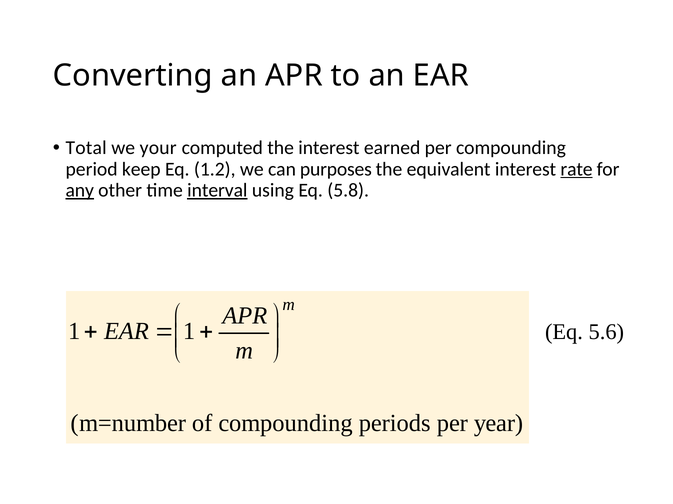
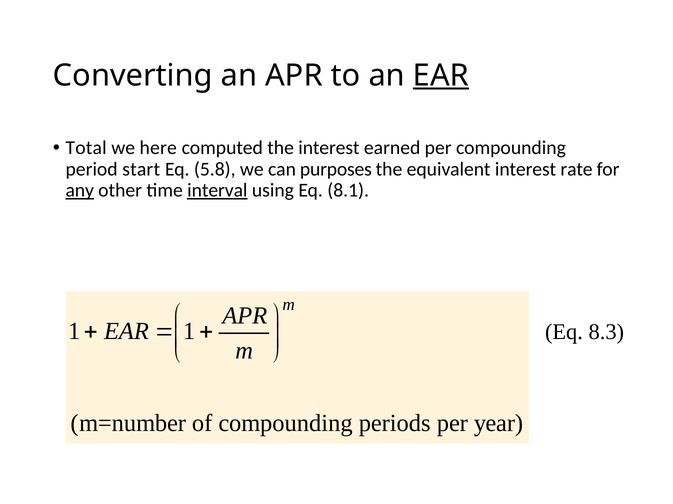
EAR at (441, 75) underline: none -> present
your: your -> here
keep: keep -> start
1.2: 1.2 -> 5.8
rate underline: present -> none
5.8: 5.8 -> 8.1
5.6: 5.6 -> 8.3
